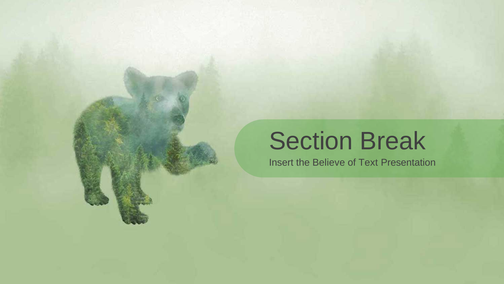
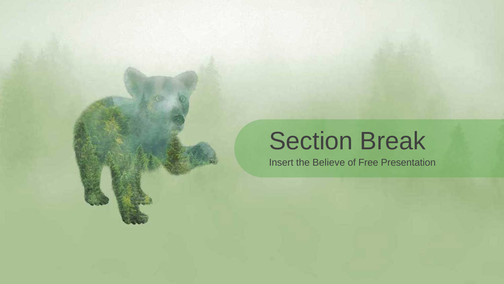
Text: Text -> Free
